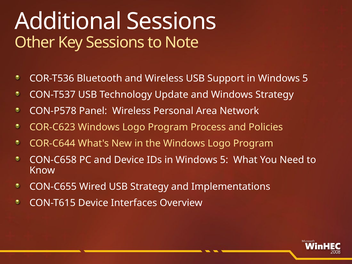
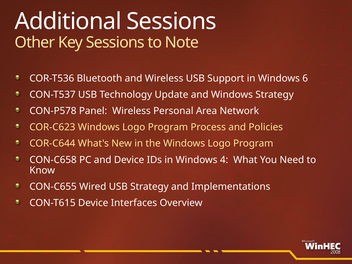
Support in Windows 5: 5 -> 6
IDs in Windows 5: 5 -> 4
